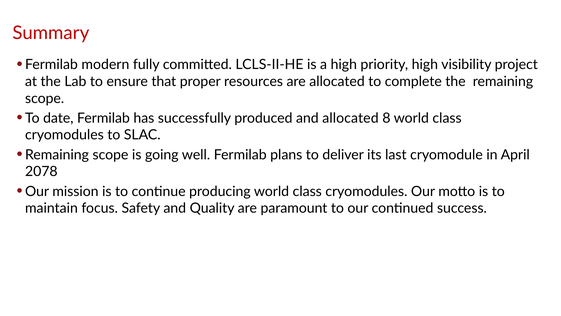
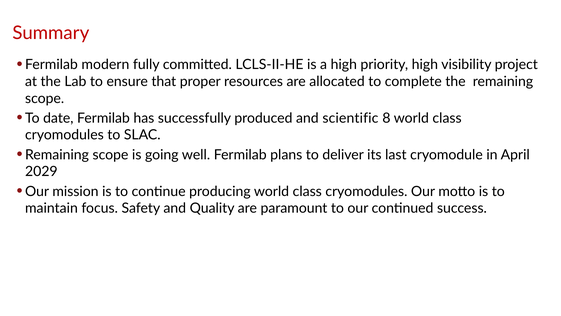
and allocated: allocated -> scientific
2078: 2078 -> 2029
